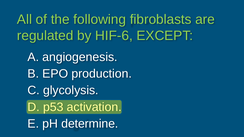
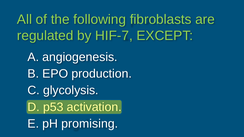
HIF-6: HIF-6 -> HIF-7
determine: determine -> promising
